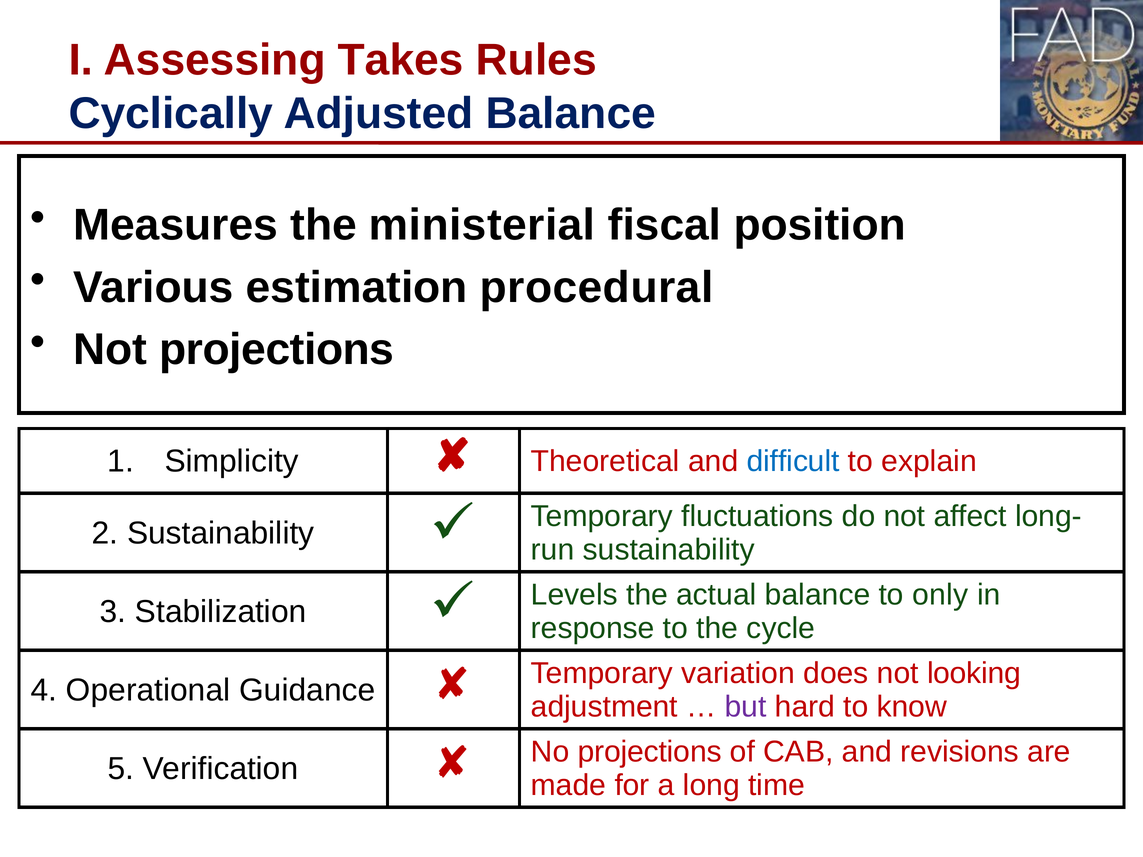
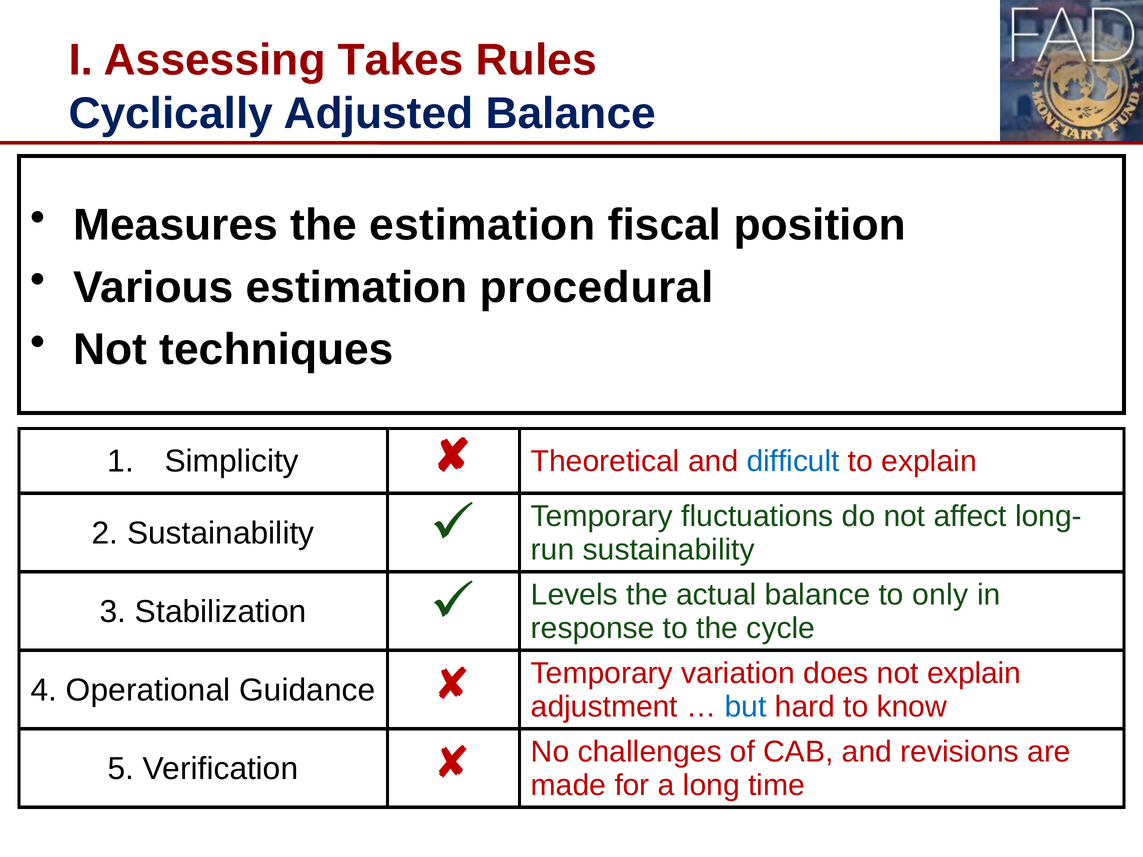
the ministerial: ministerial -> estimation
Not projections: projections -> techniques
not looking: looking -> explain
but colour: purple -> blue
No projections: projections -> challenges
